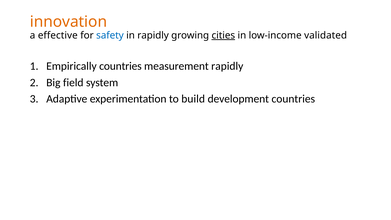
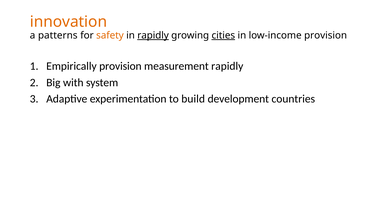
effective: effective -> patterns
safety colour: blue -> orange
rapidly at (153, 35) underline: none -> present
low-income validated: validated -> provision
Empirically countries: countries -> provision
field: field -> with
